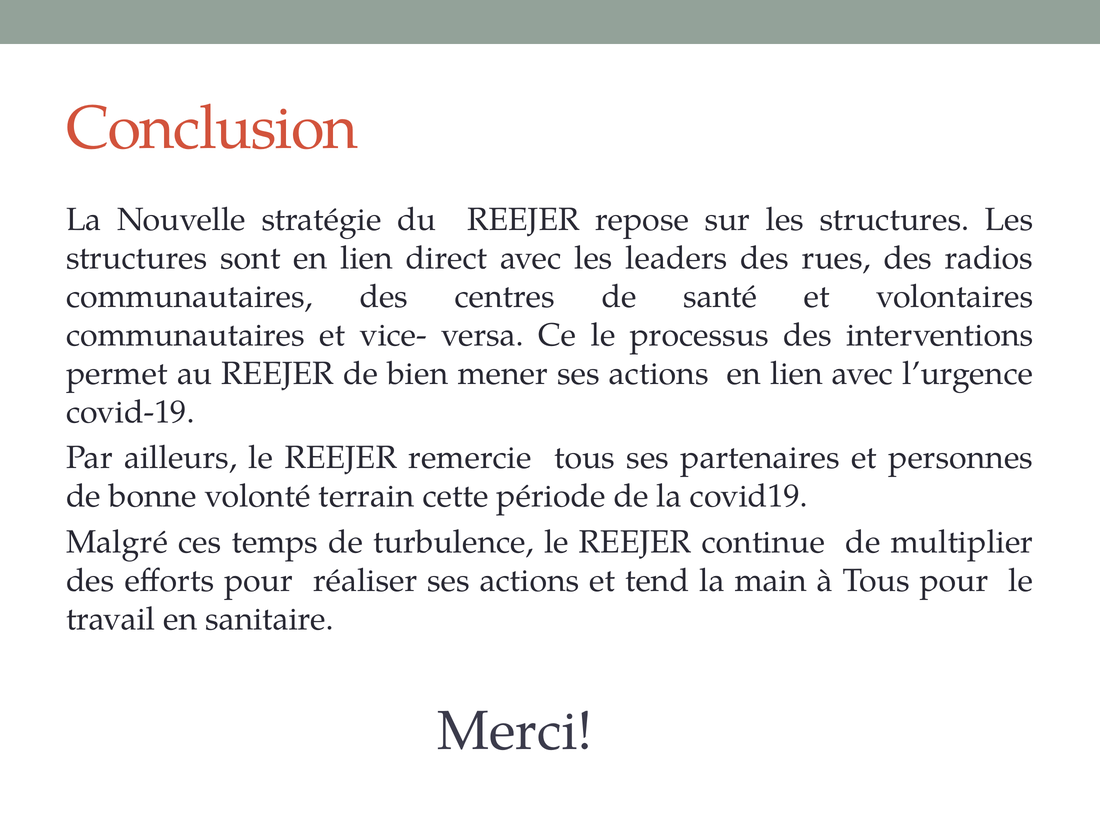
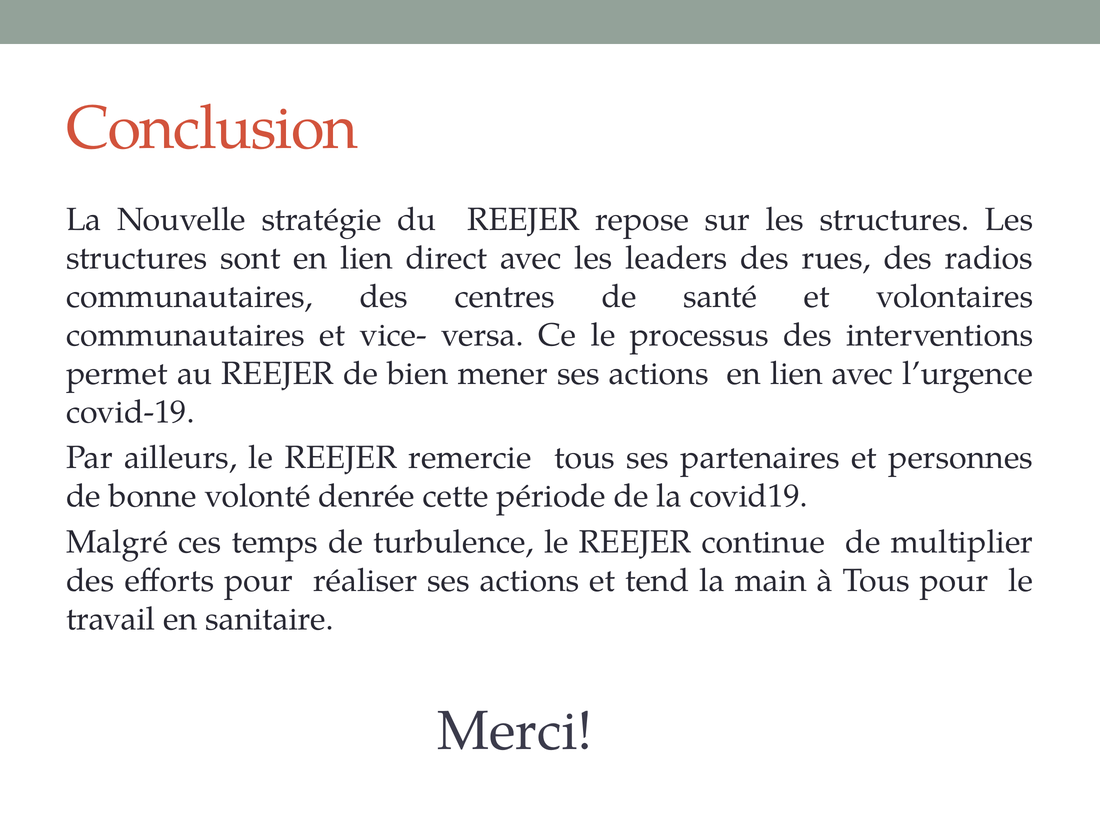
terrain: terrain -> denrée
